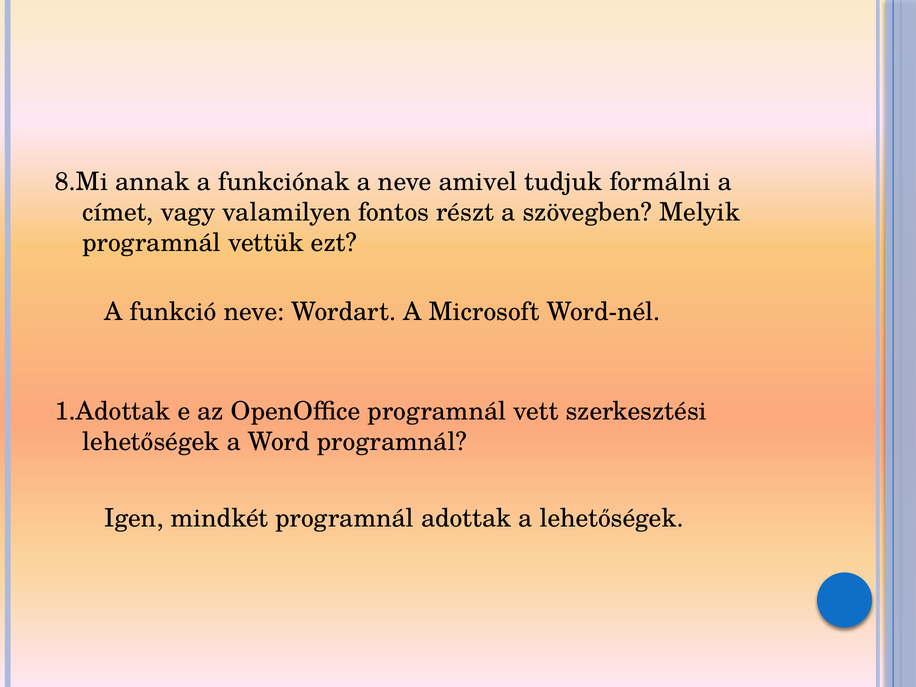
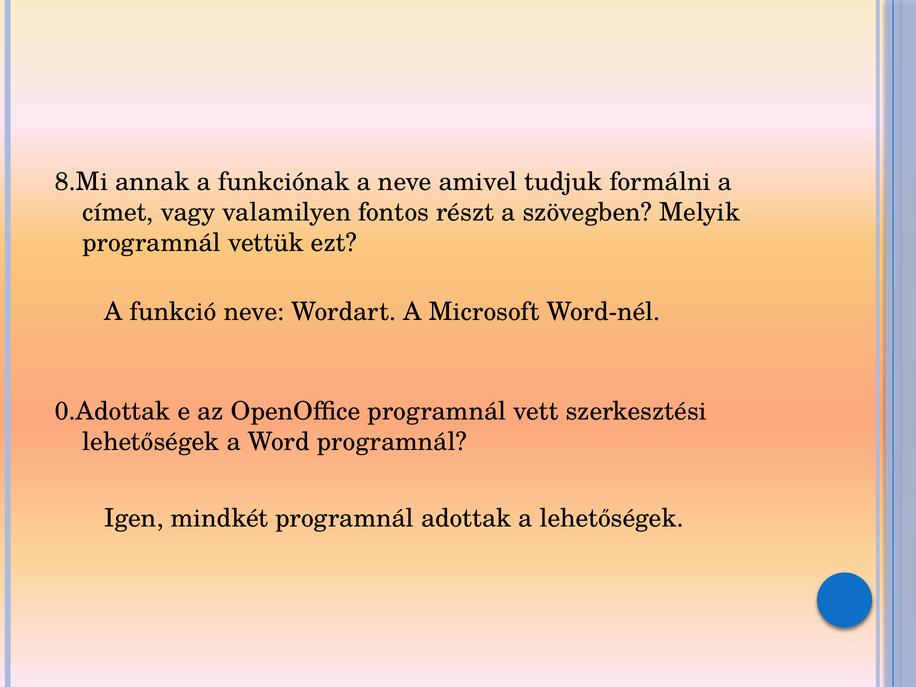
1.Adottak: 1.Adottak -> 0.Adottak
